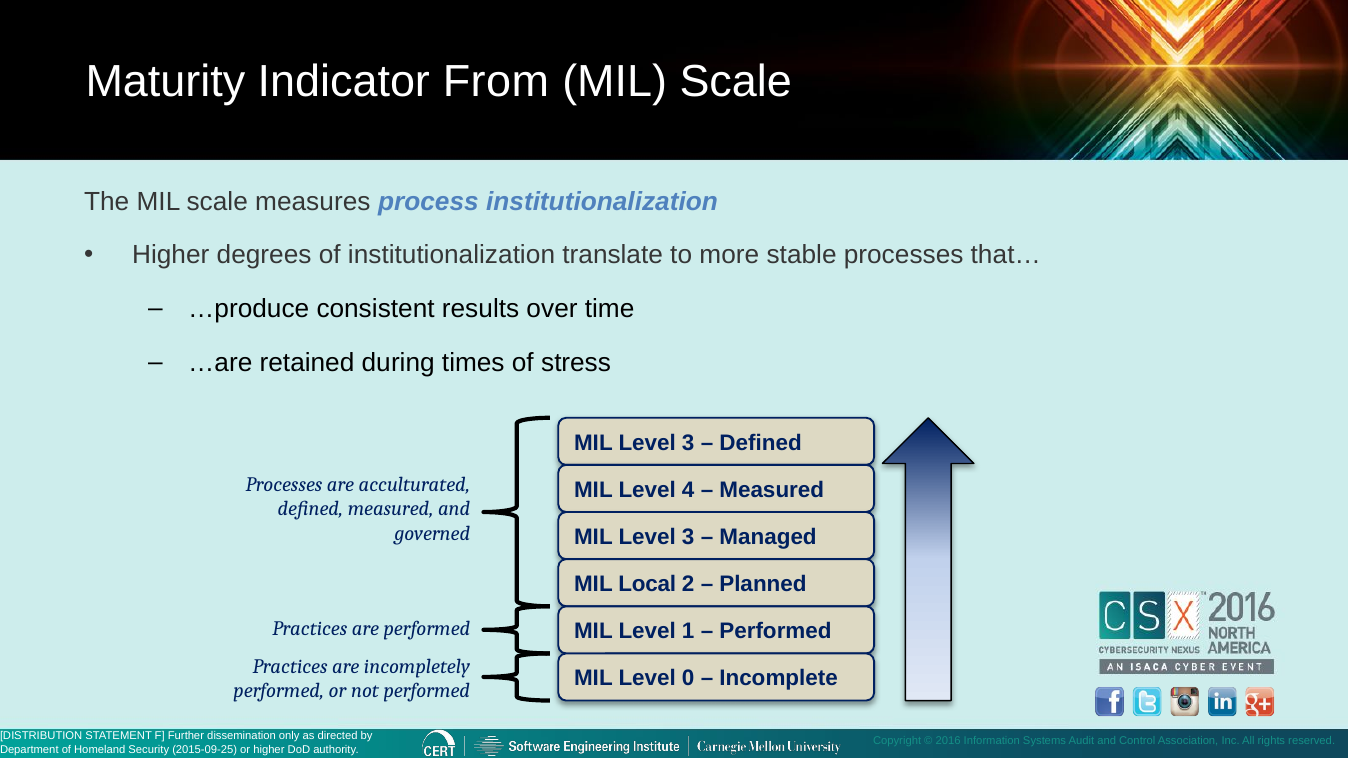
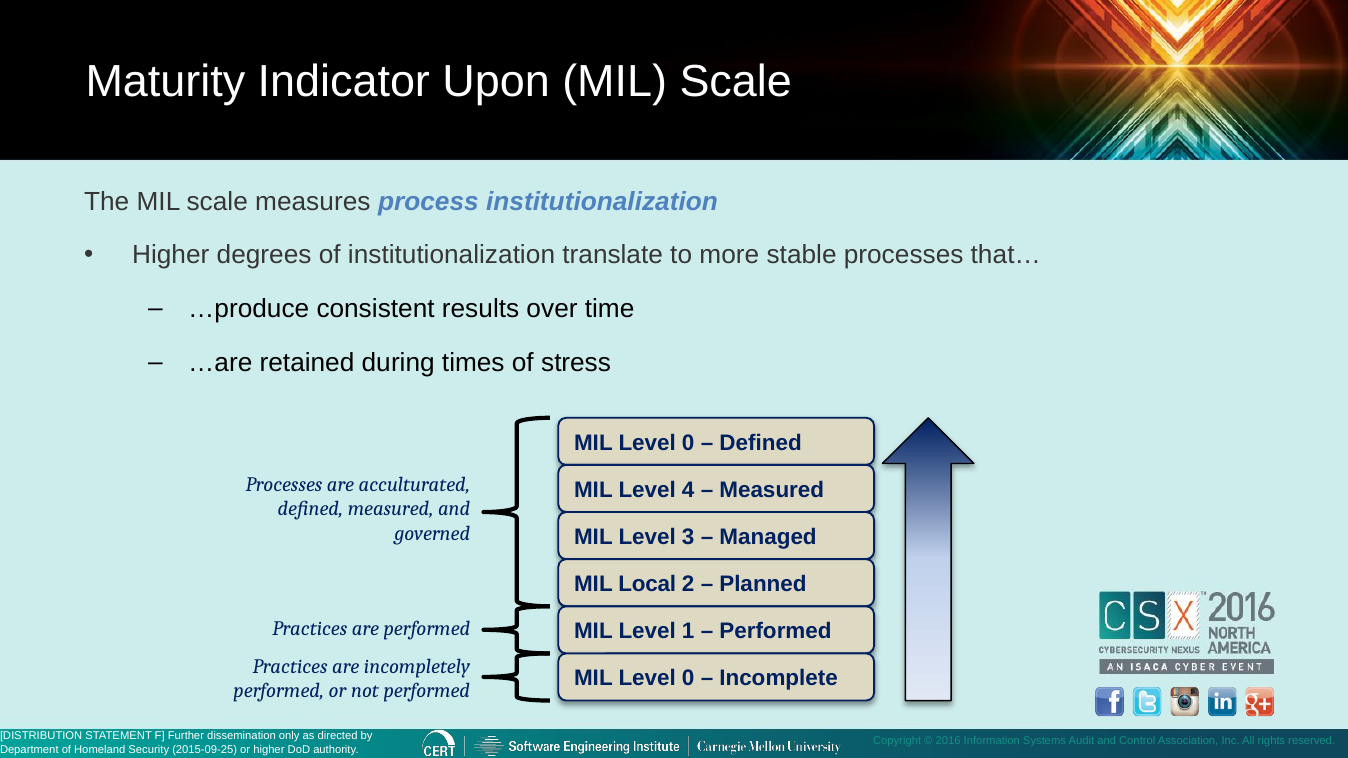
From: From -> Upon
3 at (688, 443): 3 -> 0
